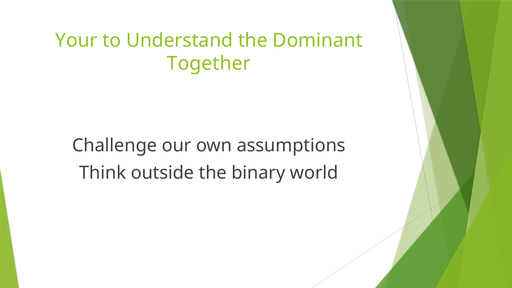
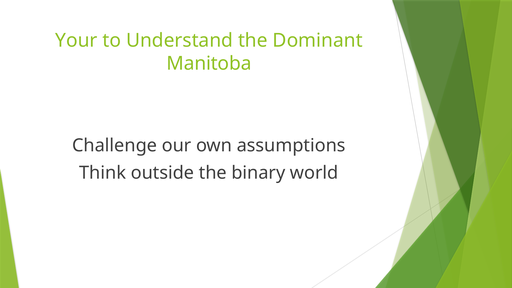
Together: Together -> Manitoba
